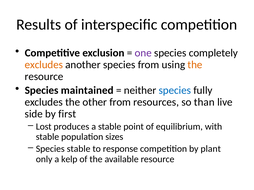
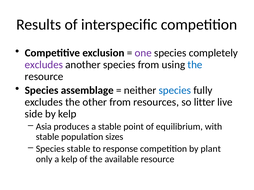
excludes at (44, 65) colour: orange -> purple
the at (195, 65) colour: orange -> blue
maintained: maintained -> assemblage
than: than -> litter
by first: first -> kelp
Lost: Lost -> Asia
